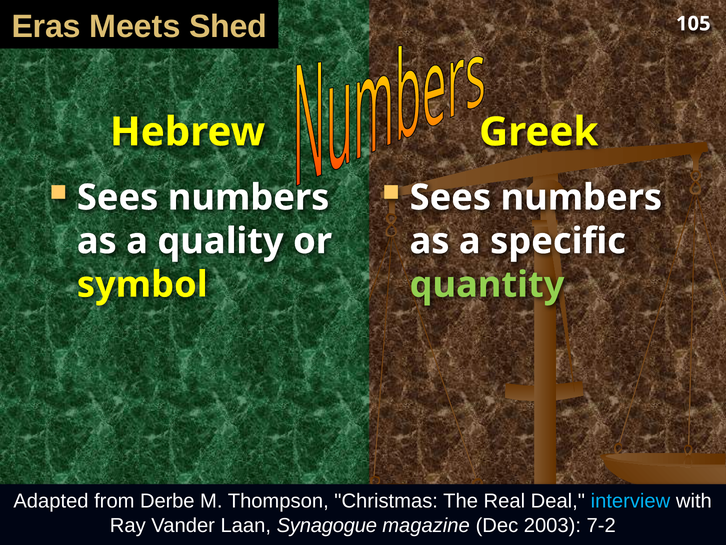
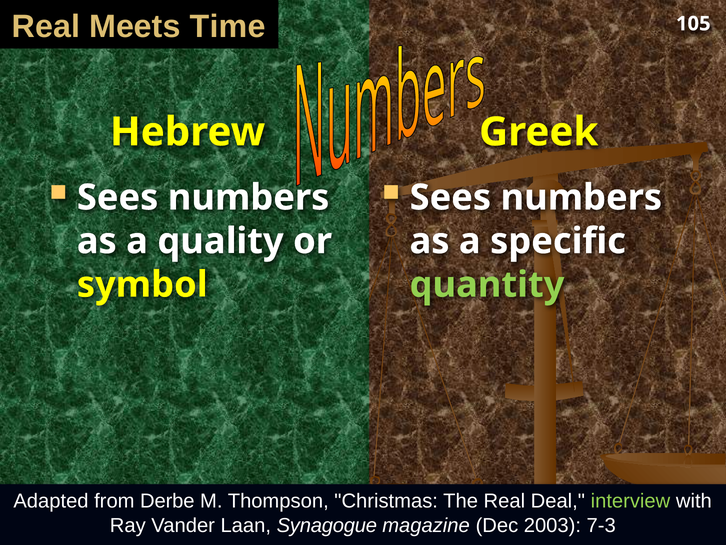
Eras at (46, 26): Eras -> Real
Shed: Shed -> Time
interview colour: light blue -> light green
7-2: 7-2 -> 7-3
